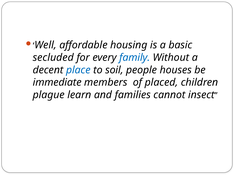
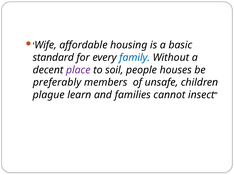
Well: Well -> Wife
secluded: secluded -> standard
place colour: blue -> purple
immediate: immediate -> preferably
placed: placed -> unsafe
